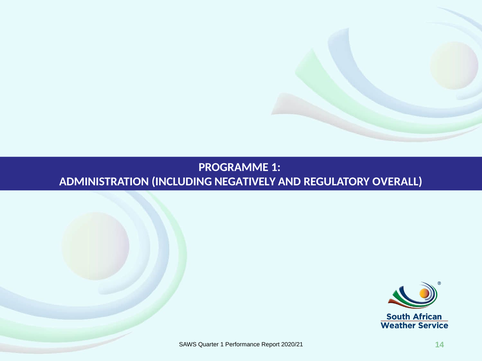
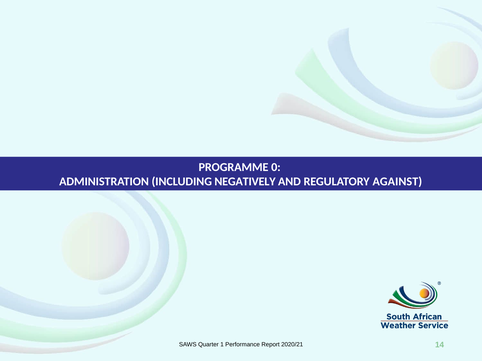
PROGRAMME 1: 1 -> 0
OVERALL: OVERALL -> AGAINST
